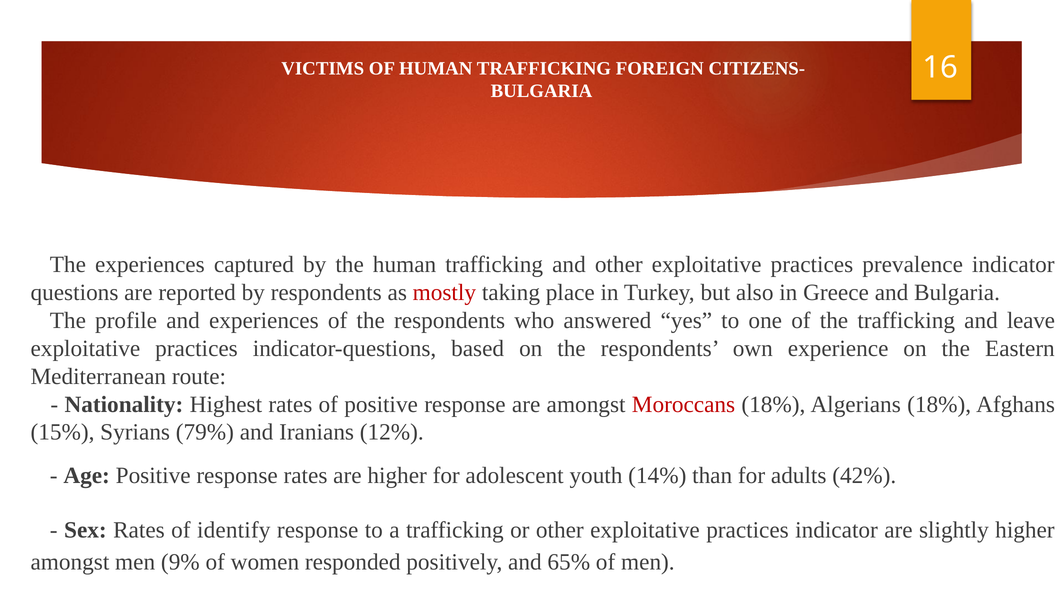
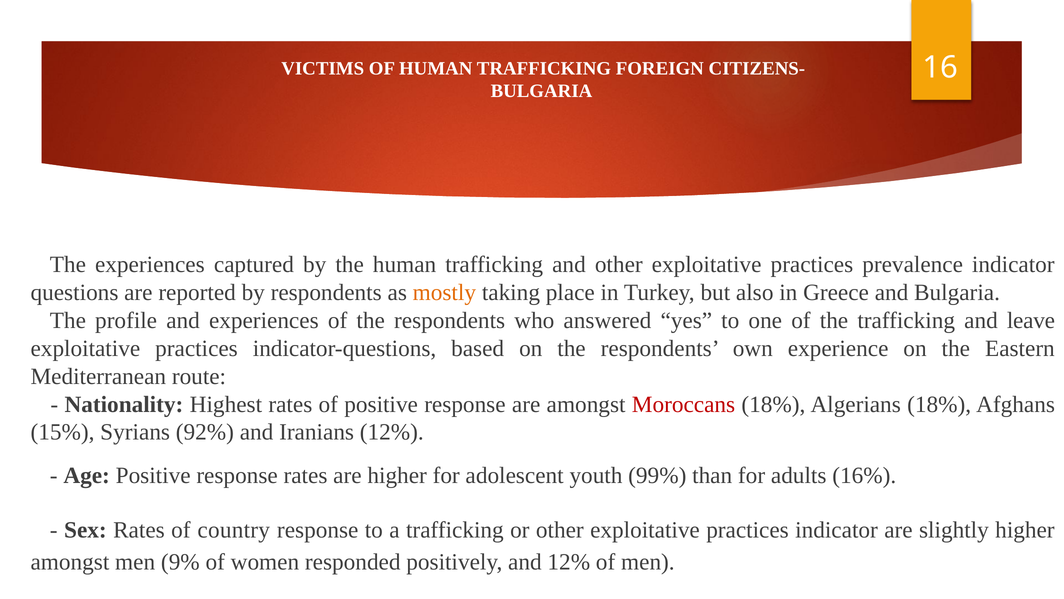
mostly colour: red -> orange
79%: 79% -> 92%
14%: 14% -> 99%
42%: 42% -> 16%
identify: identify -> country
and 65%: 65% -> 12%
